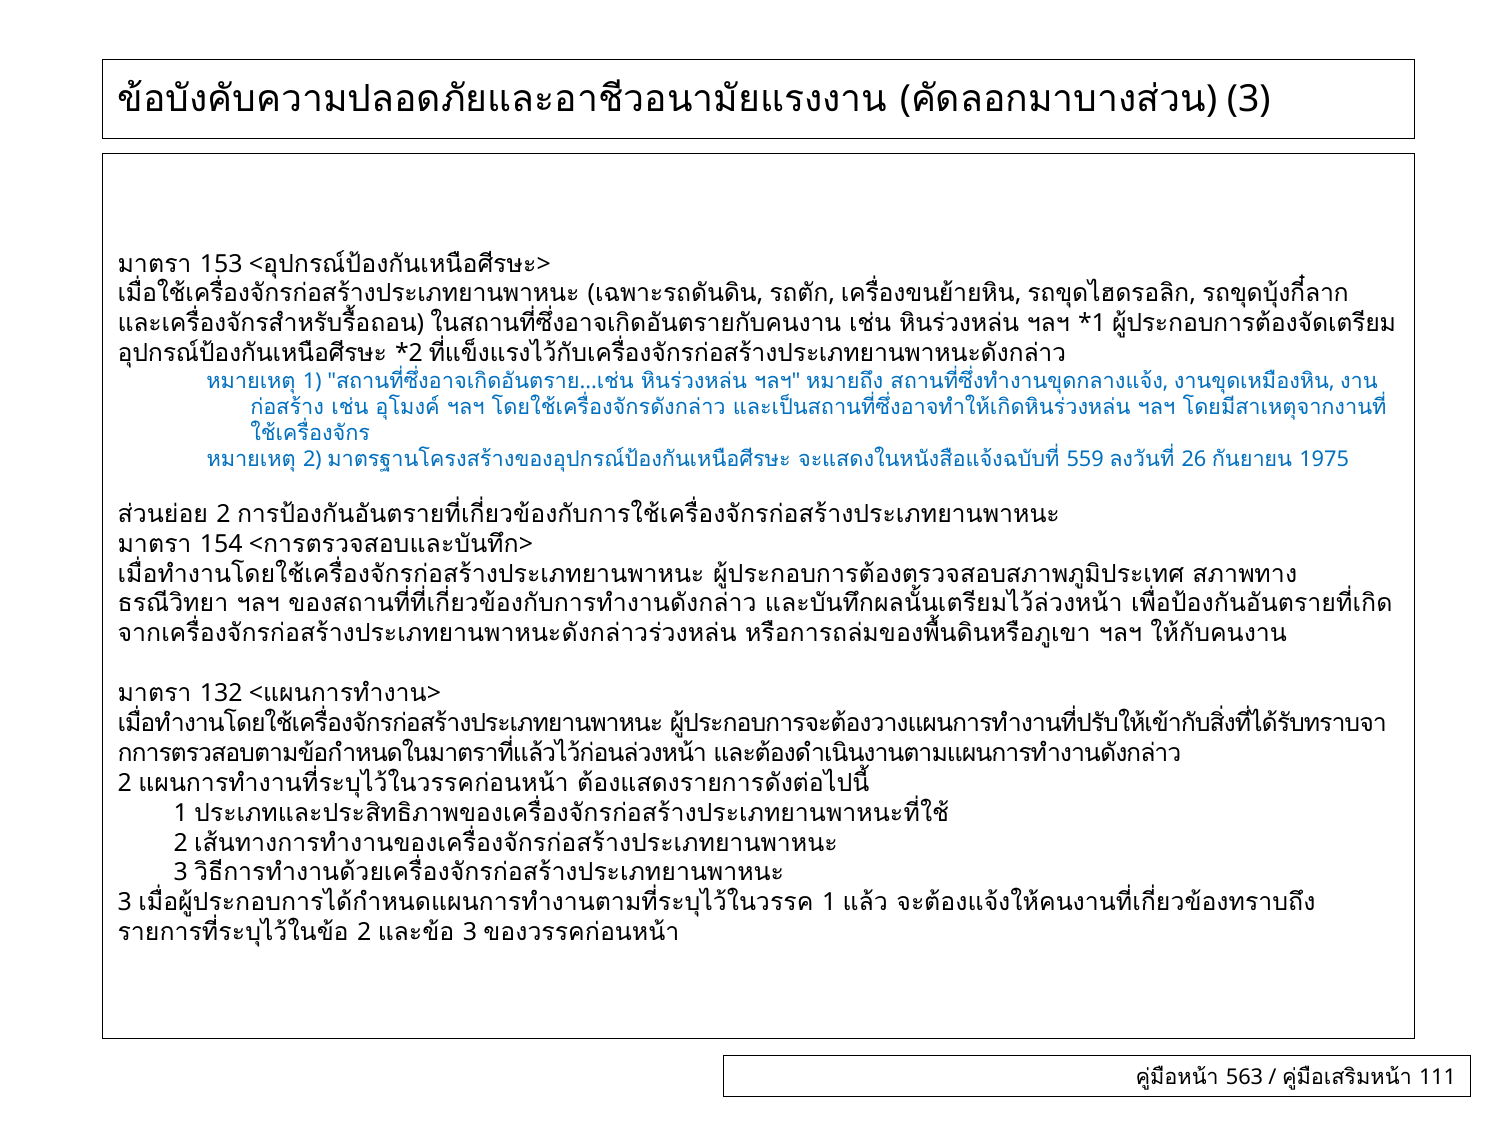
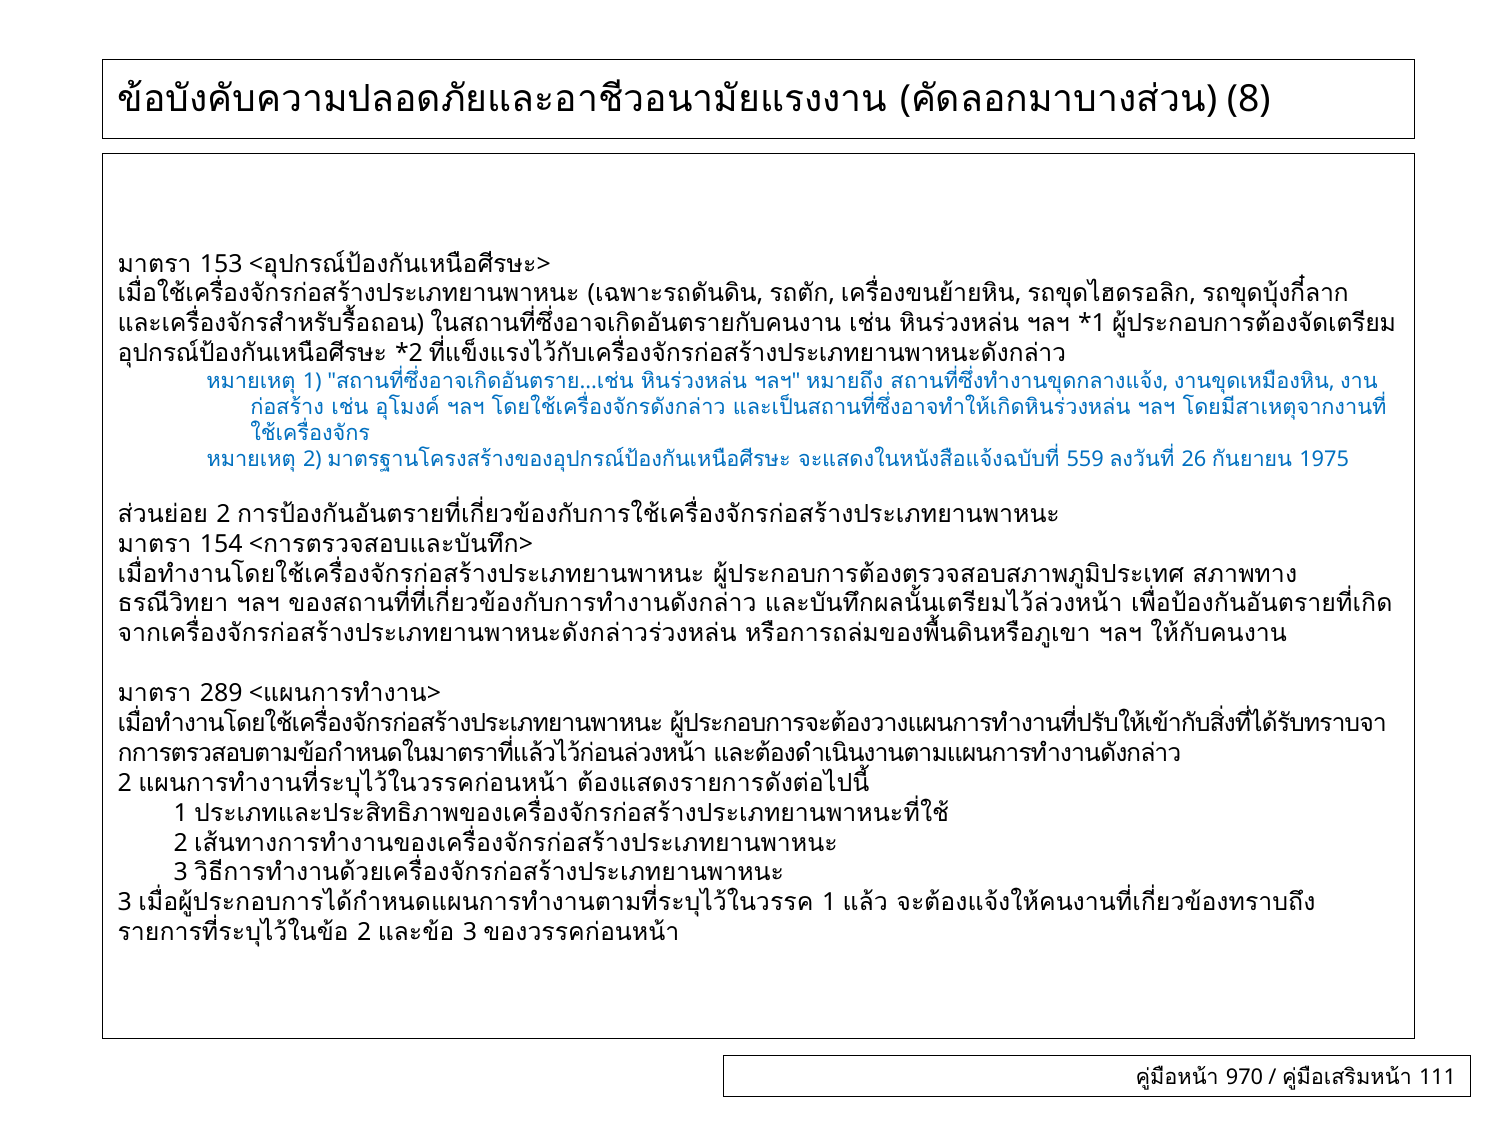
3 at (1249, 99): 3 -> 8
132: 132 -> 289
563: 563 -> 970
